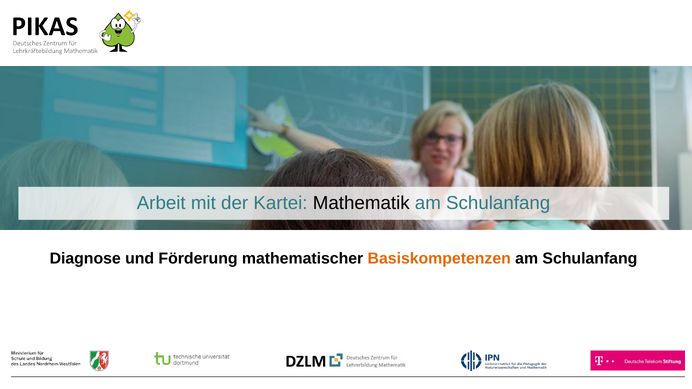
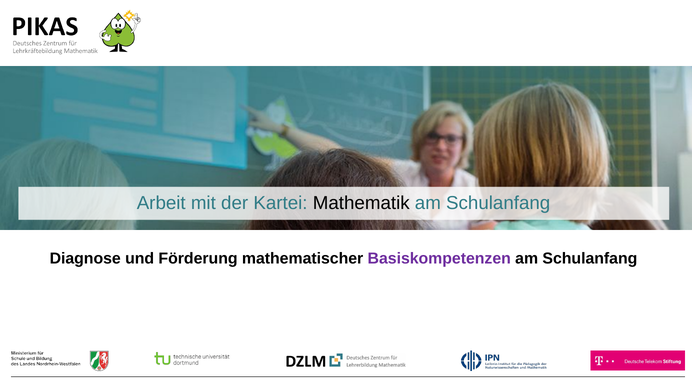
Basiskompetenzen colour: orange -> purple
